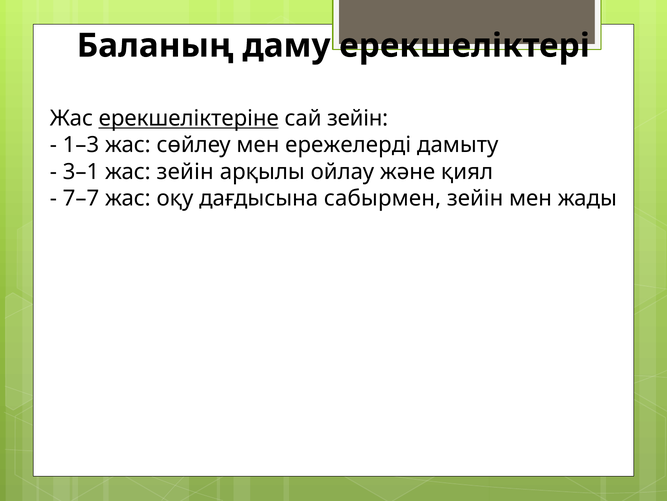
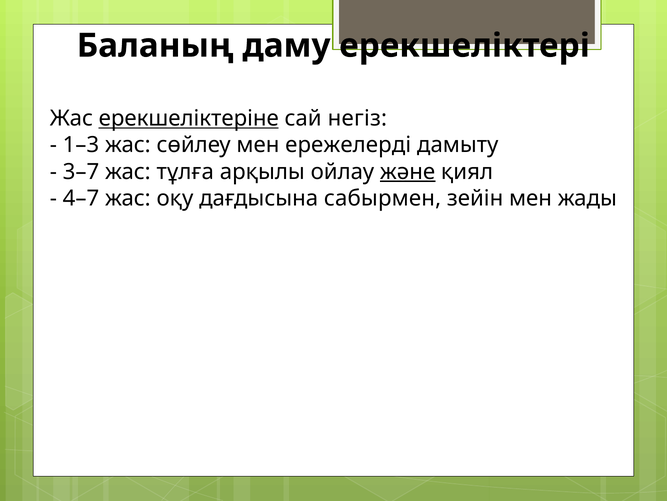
сай зейін: зейін -> негіз
3–1: 3–1 -> 3–7
жас зейін: зейін -> тұлға
және underline: none -> present
7–7: 7–7 -> 4–7
